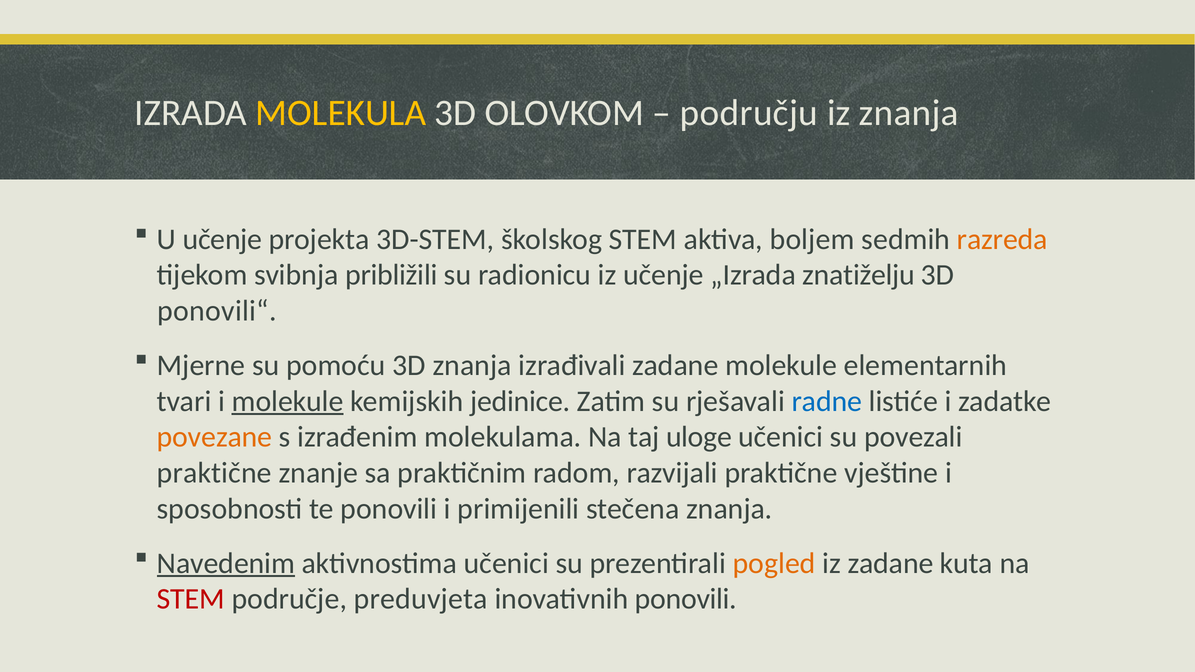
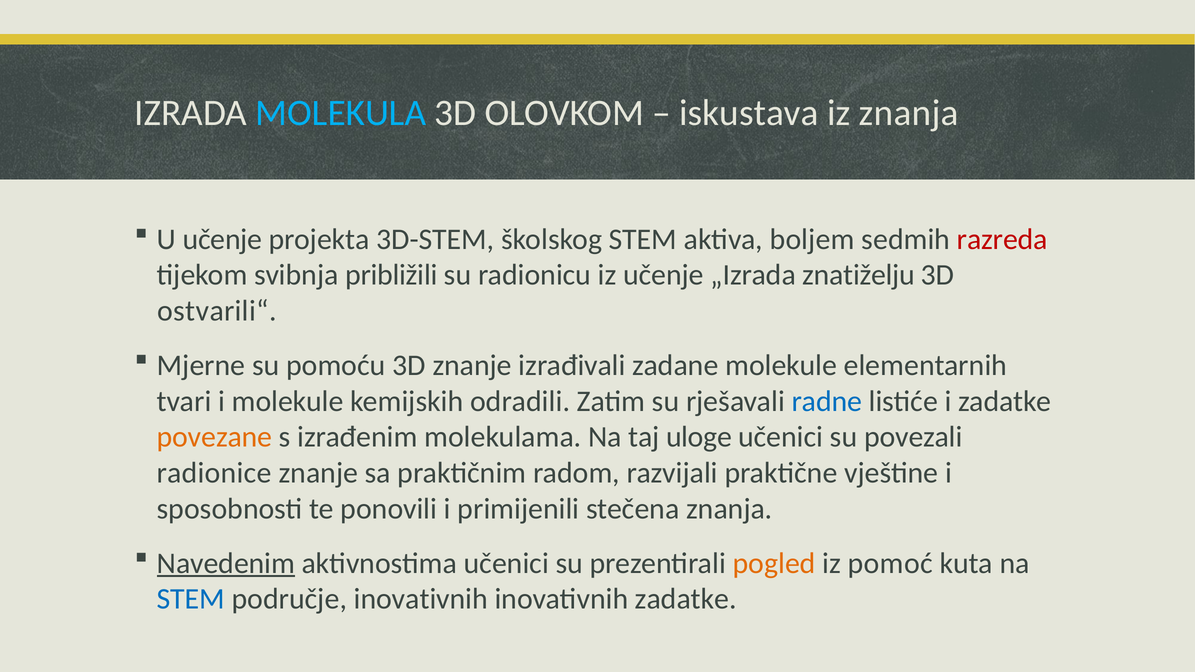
MOLEKULA colour: yellow -> light blue
području: području -> iskustava
razreda colour: orange -> red
ponovili“: ponovili“ -> ostvarili“
3D znanja: znanja -> znanje
molekule at (288, 401) underline: present -> none
jedinice: jedinice -> odradili
praktične at (214, 473): praktične -> radionice
iz zadane: zadane -> pomoć
STEM at (191, 599) colour: red -> blue
područje preduvjeta: preduvjeta -> inovativnih
inovativnih ponovili: ponovili -> zadatke
